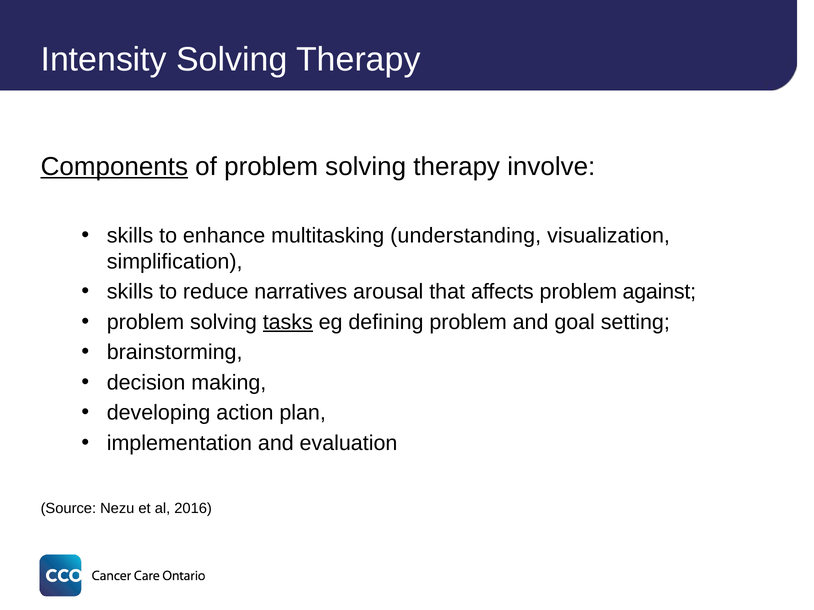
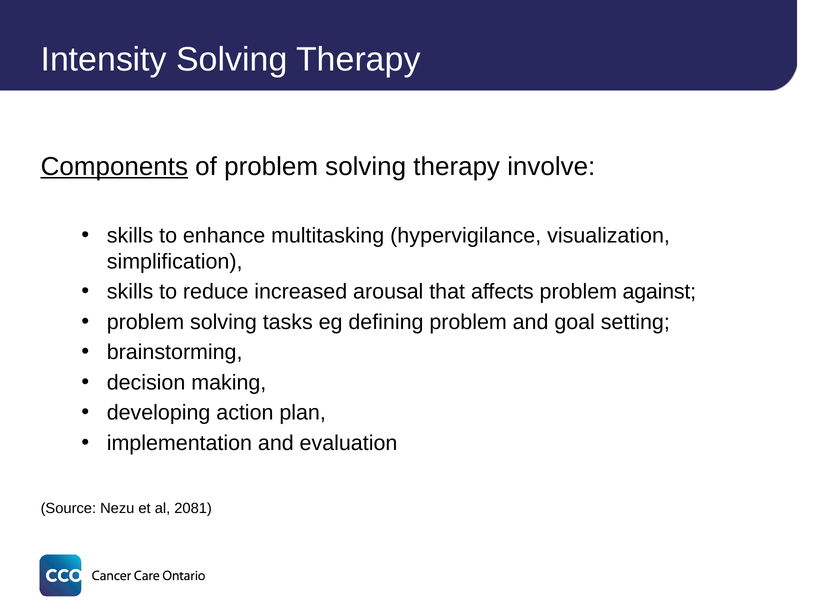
understanding: understanding -> hypervigilance
narratives: narratives -> increased
tasks underline: present -> none
2016: 2016 -> 2081
